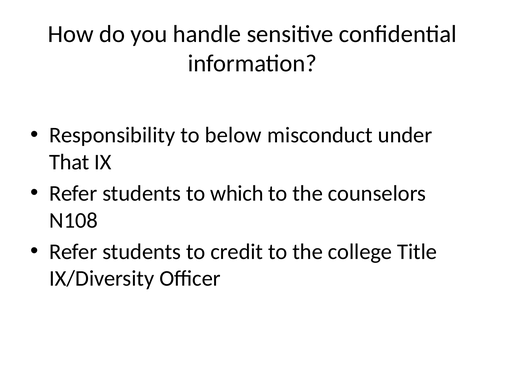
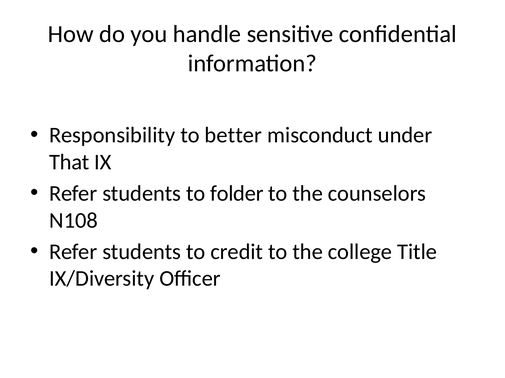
below: below -> better
which: which -> folder
